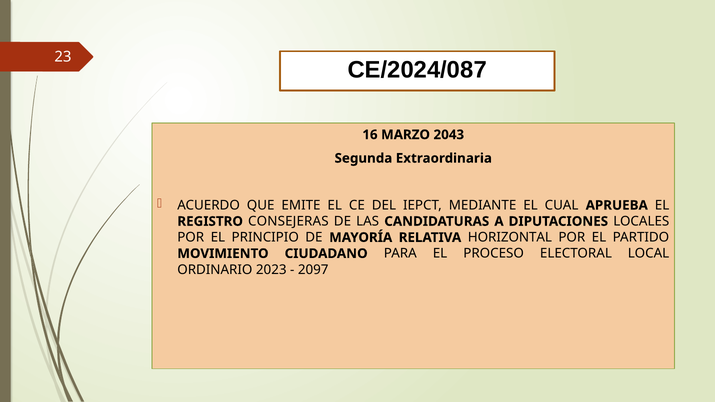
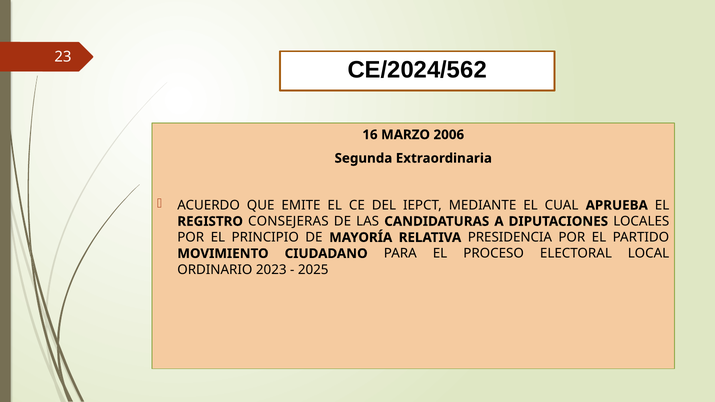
CE/2024/087: CE/2024/087 -> CE/2024/562
2043: 2043 -> 2006
HORIZONTAL: HORIZONTAL -> PRESIDENCIA
2097: 2097 -> 2025
